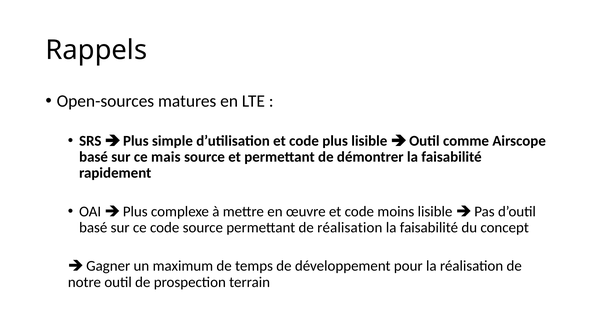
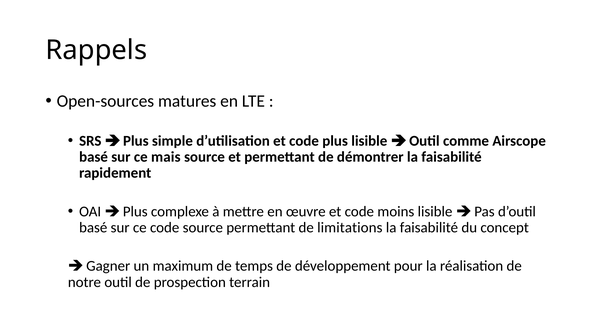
de réalisation: réalisation -> limitations
